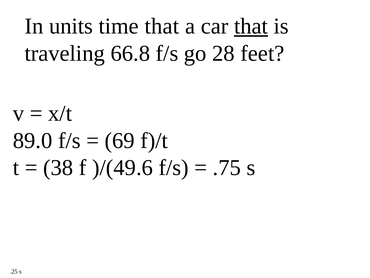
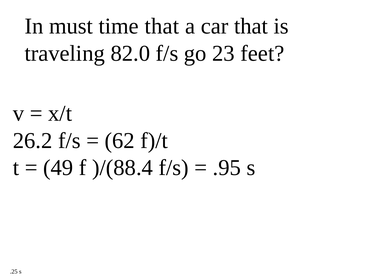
units: units -> must
that at (251, 26) underline: present -> none
66.8: 66.8 -> 82.0
28: 28 -> 23
89.0: 89.0 -> 26.2
69: 69 -> 62
38: 38 -> 49
)/(49.6: )/(49.6 -> )/(88.4
.75: .75 -> .95
